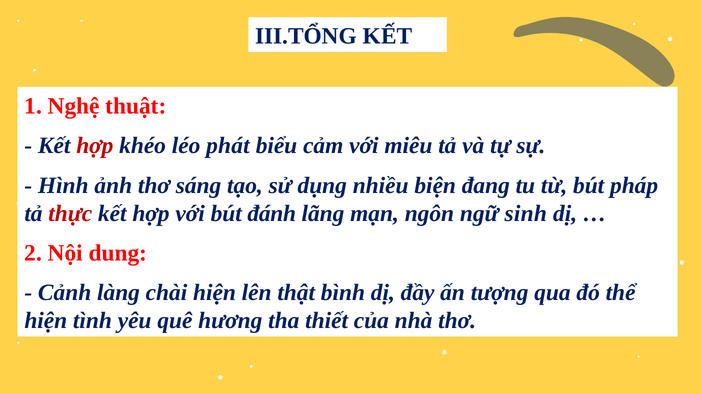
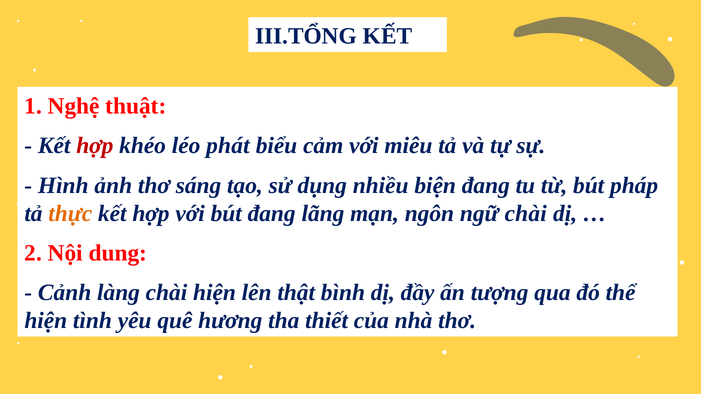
thực colour: red -> orange
bút đánh: đánh -> đang
ngữ sinh: sinh -> chài
